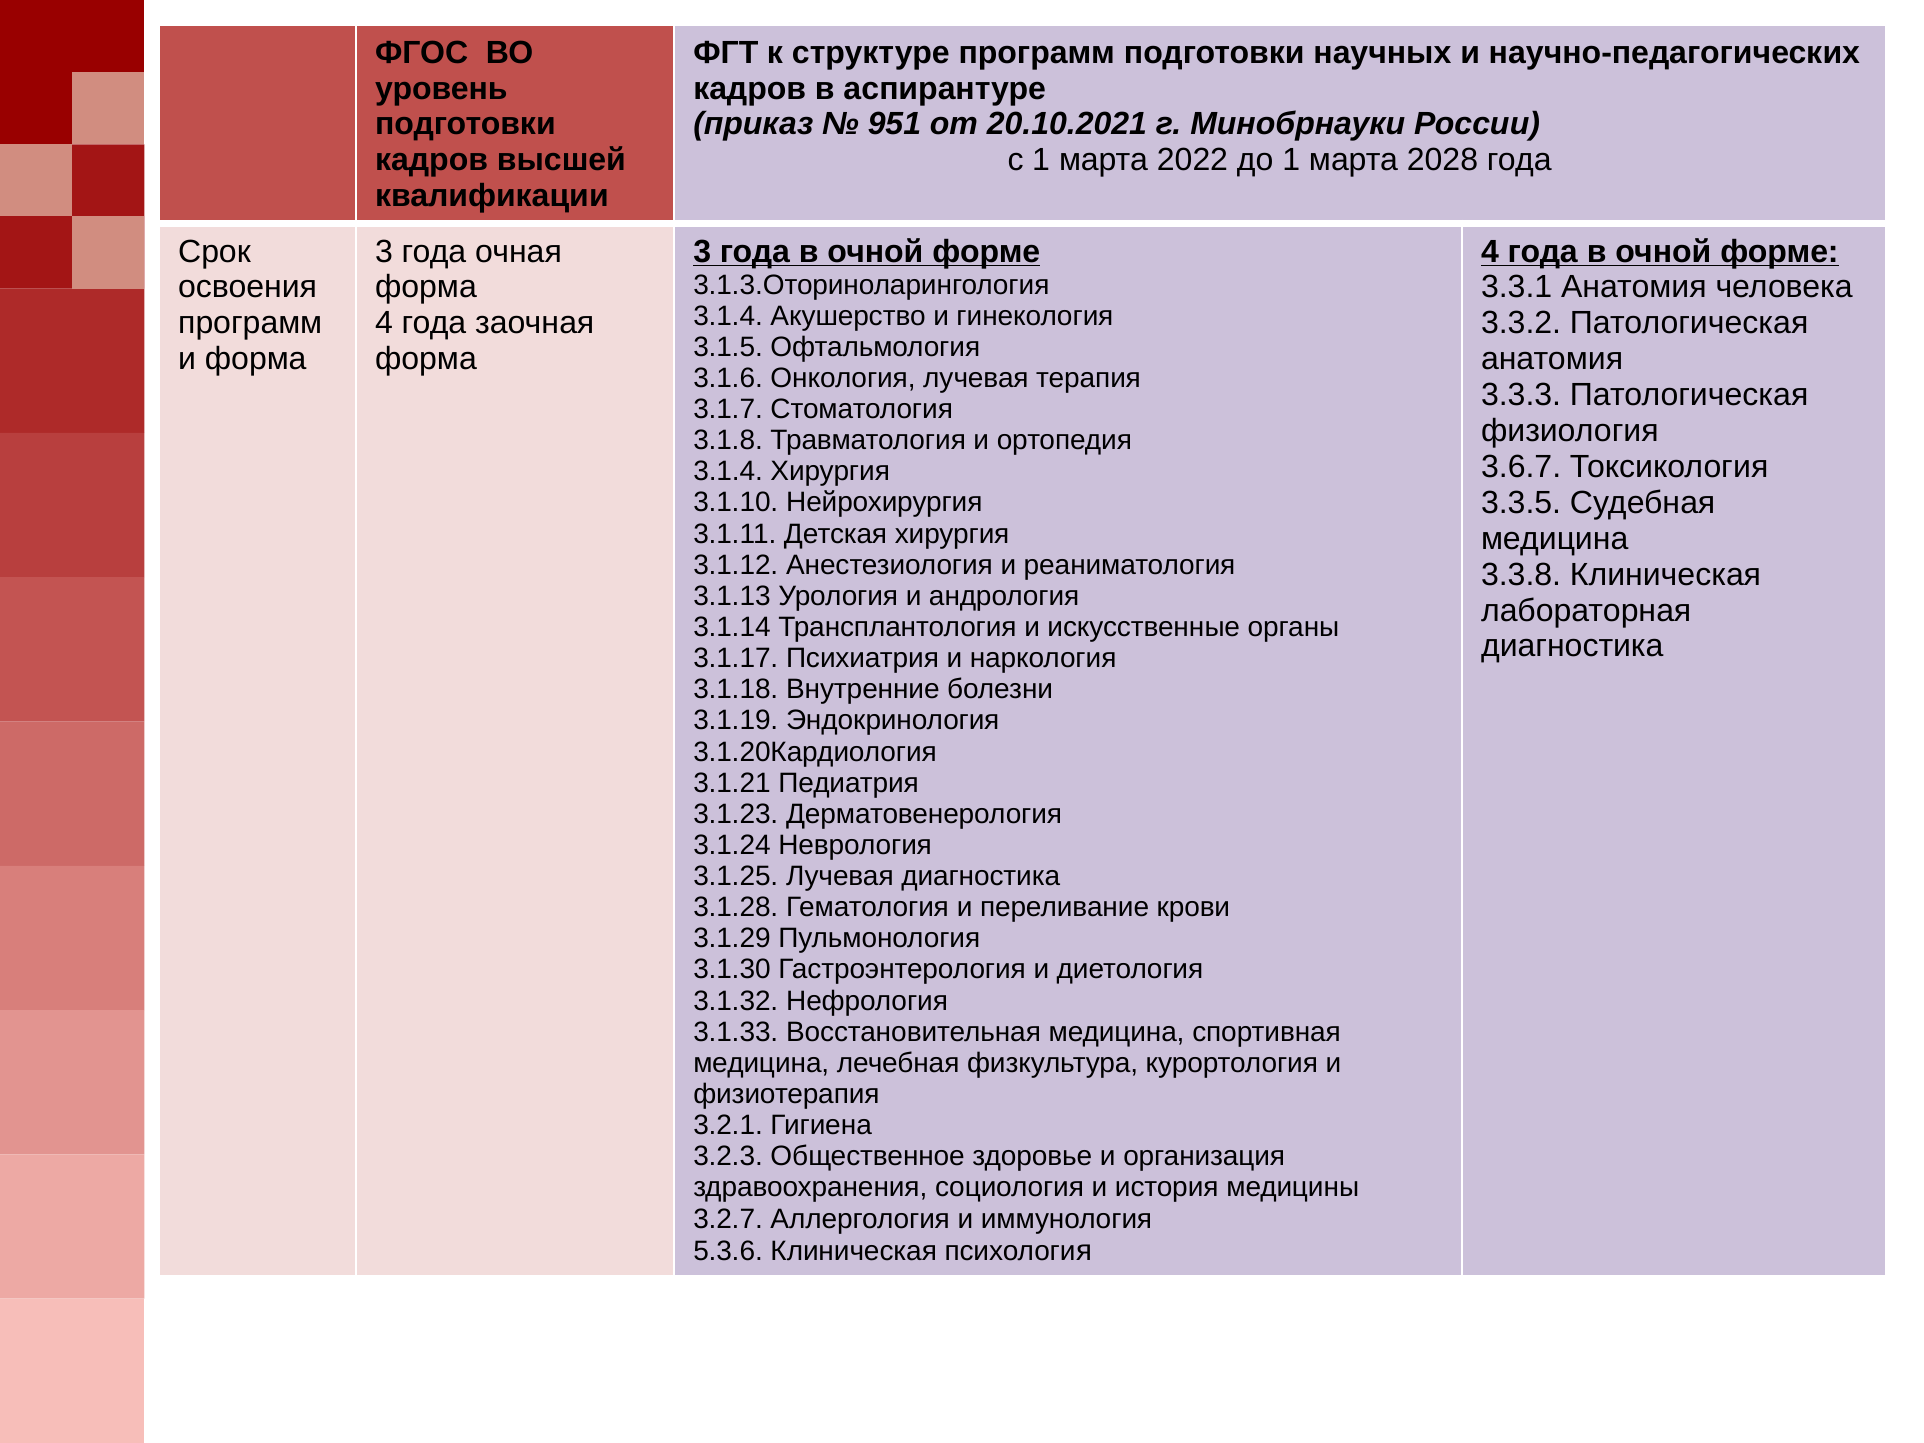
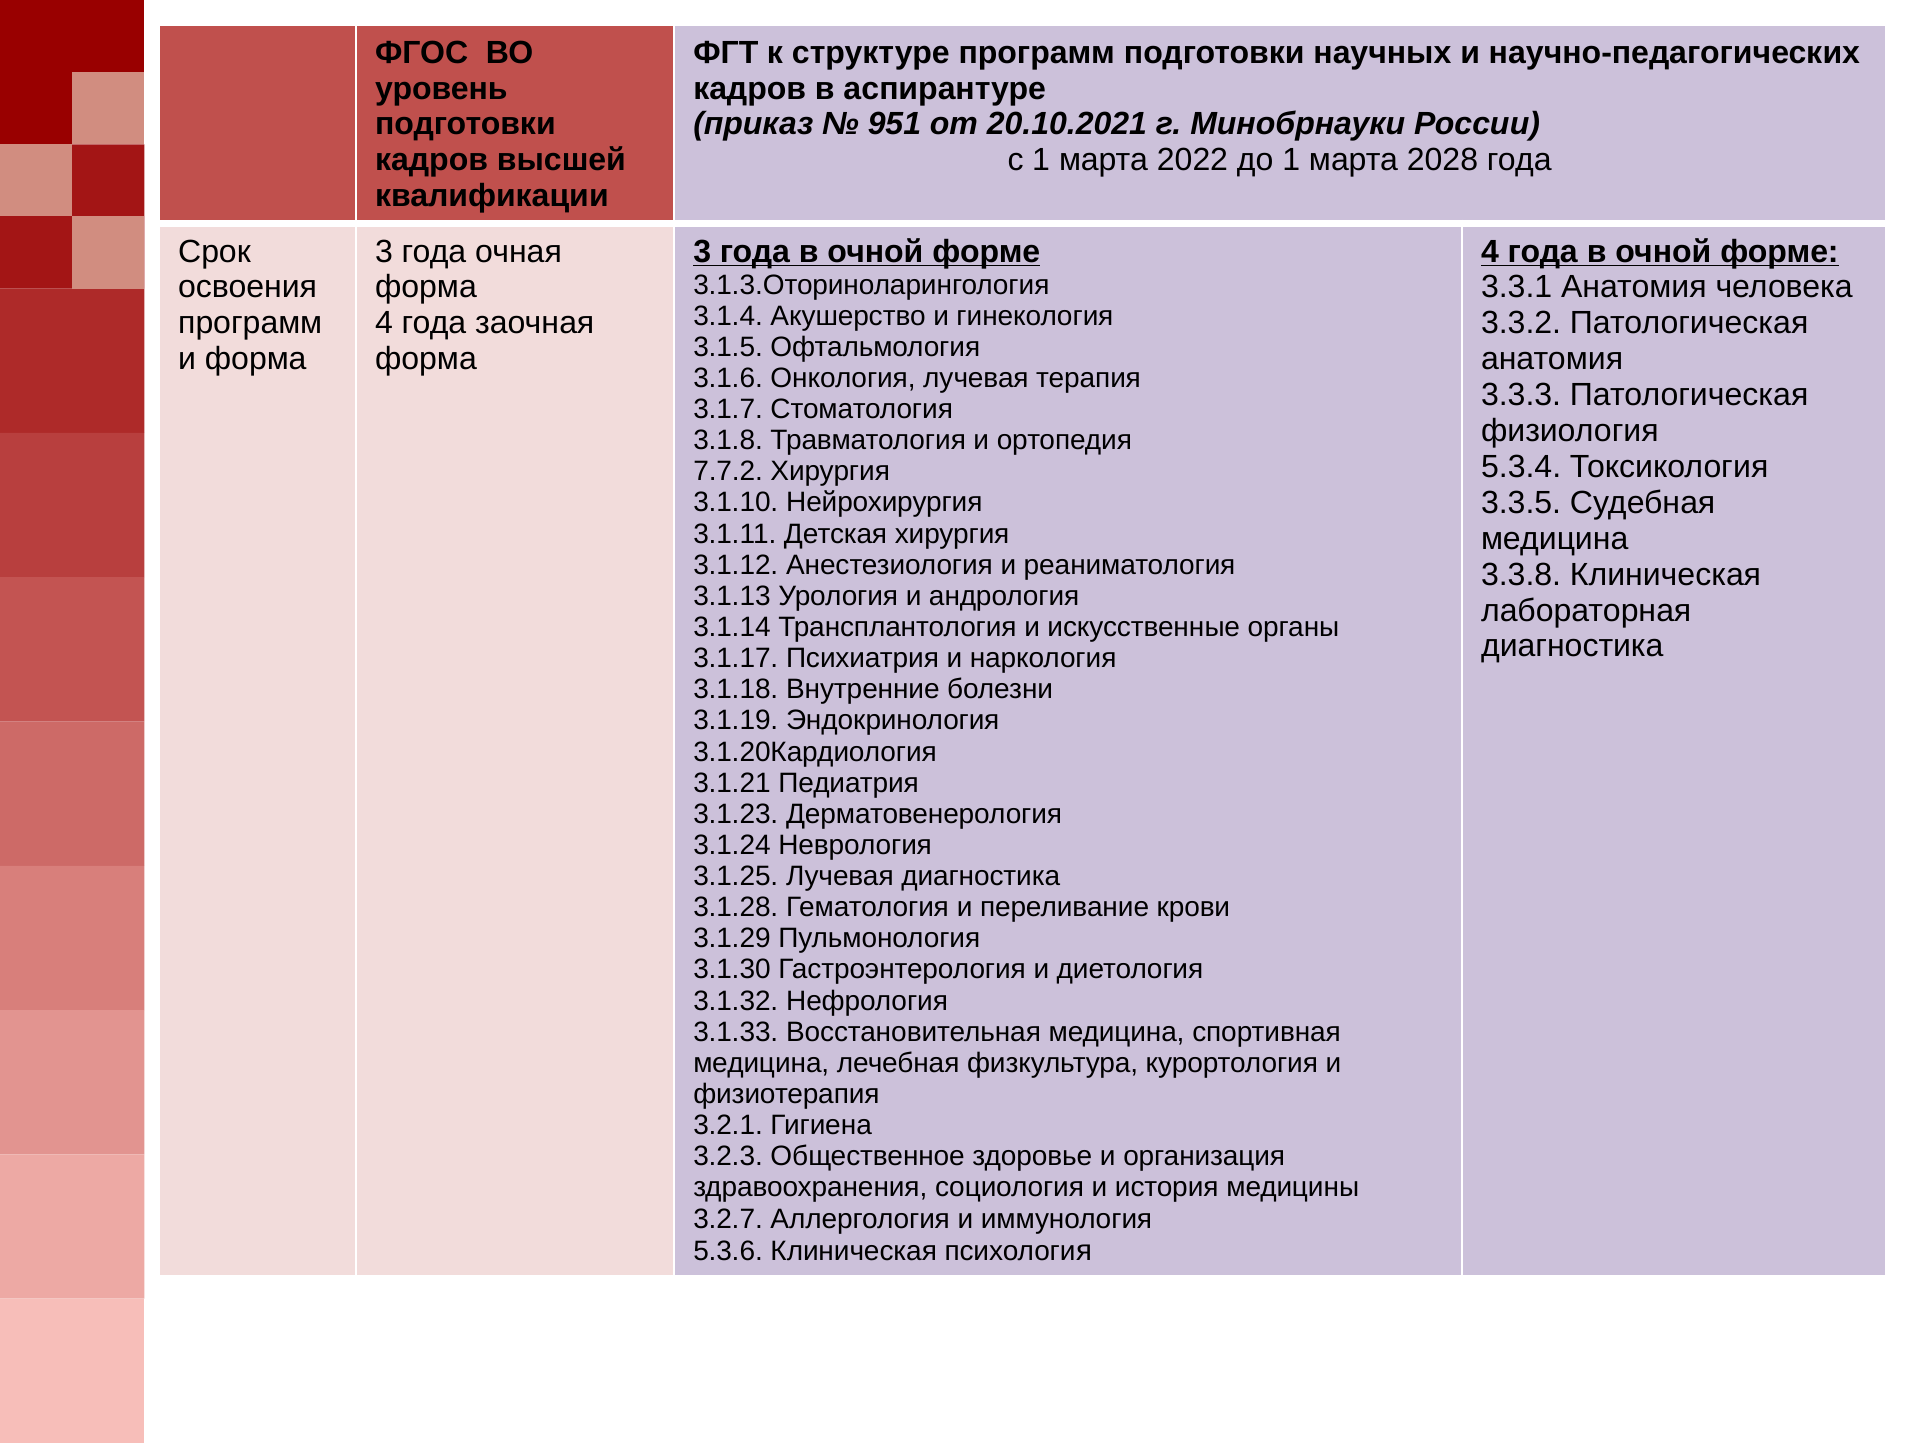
3.6.7: 3.6.7 -> 5.3.4
3.1.4 at (728, 472): 3.1.4 -> 7.7.2
